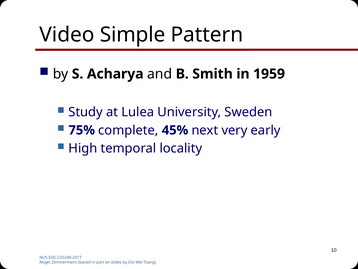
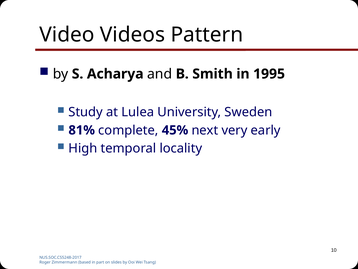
Simple: Simple -> Videos
1959: 1959 -> 1995
75%: 75% -> 81%
